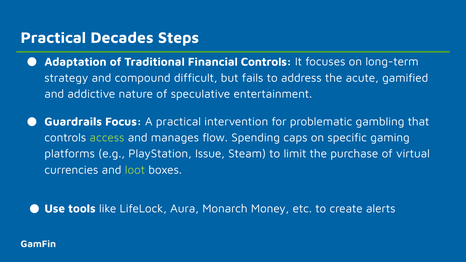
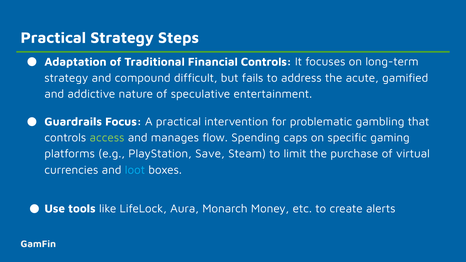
Practical Decades: Decades -> Strategy
Issue: Issue -> Save
loot colour: light green -> light blue
